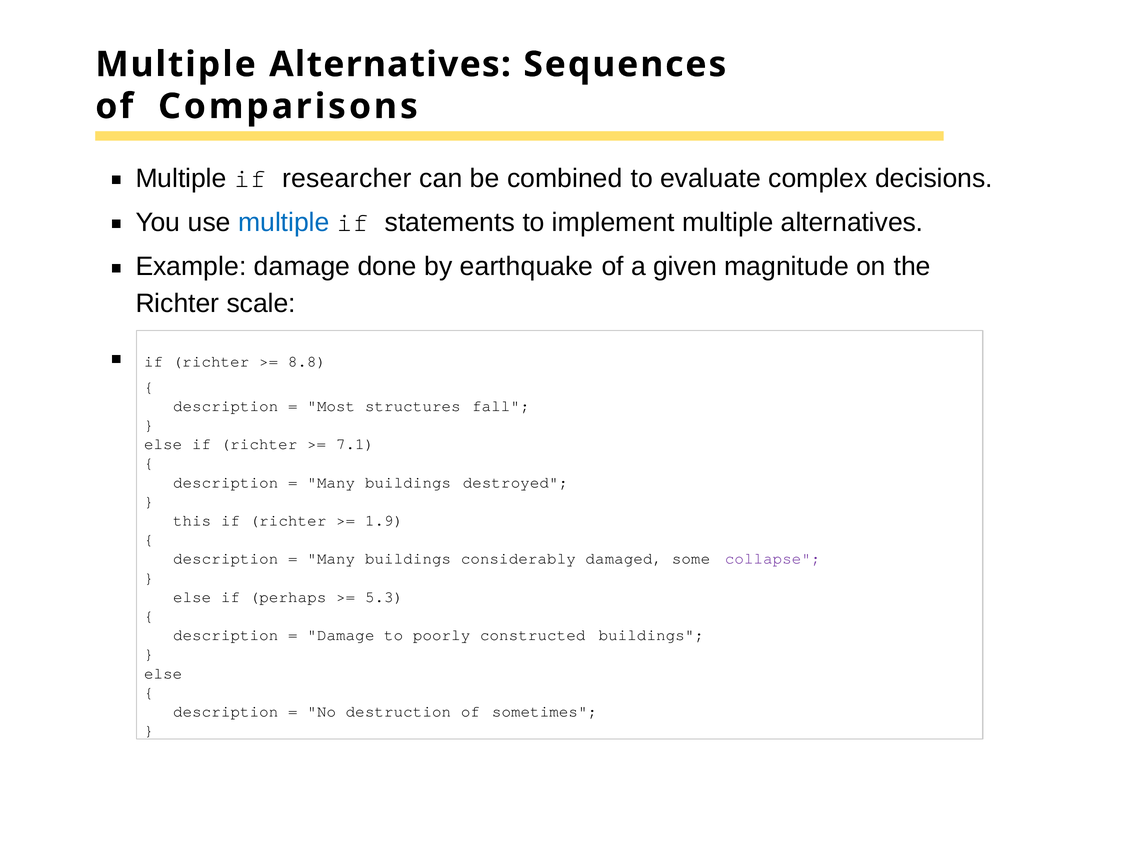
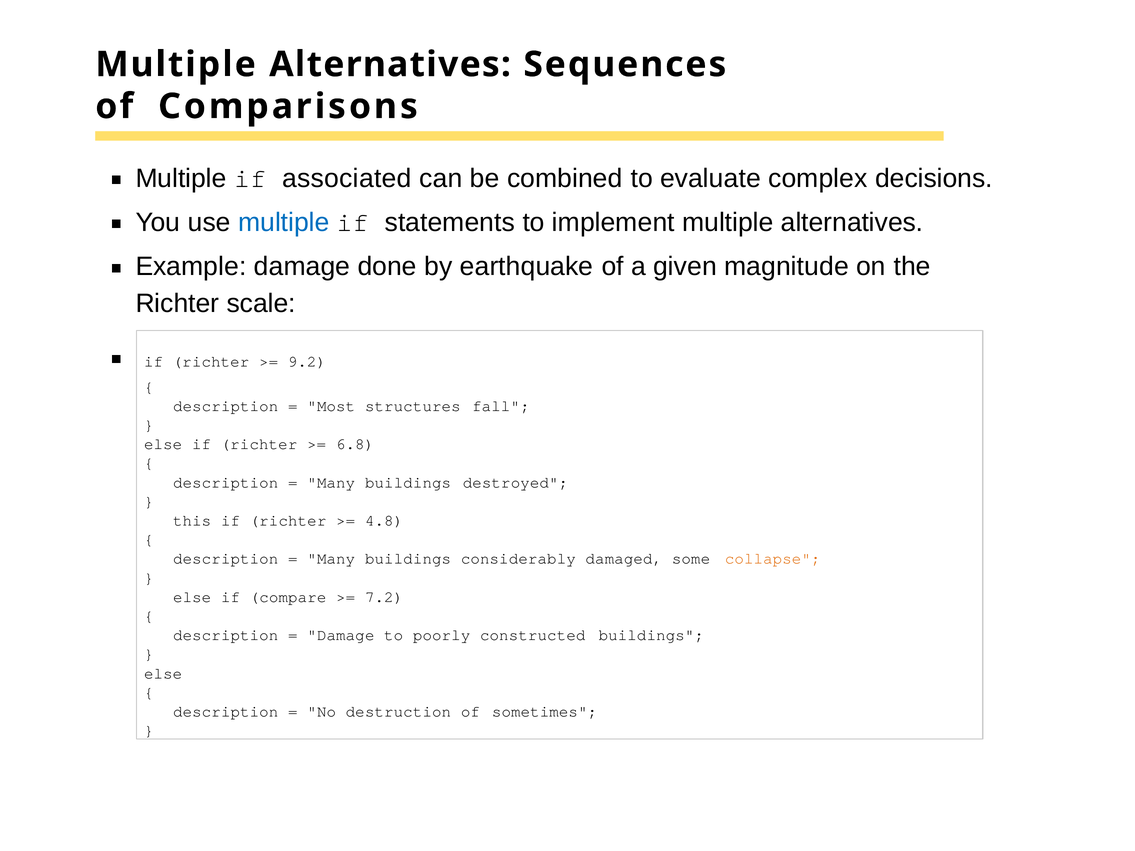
researcher: researcher -> associated
8.8: 8.8 -> 9.2
7.1: 7.1 -> 6.8
1.9: 1.9 -> 4.8
collapse colour: purple -> orange
perhaps: perhaps -> compare
5.3: 5.3 -> 7.2
